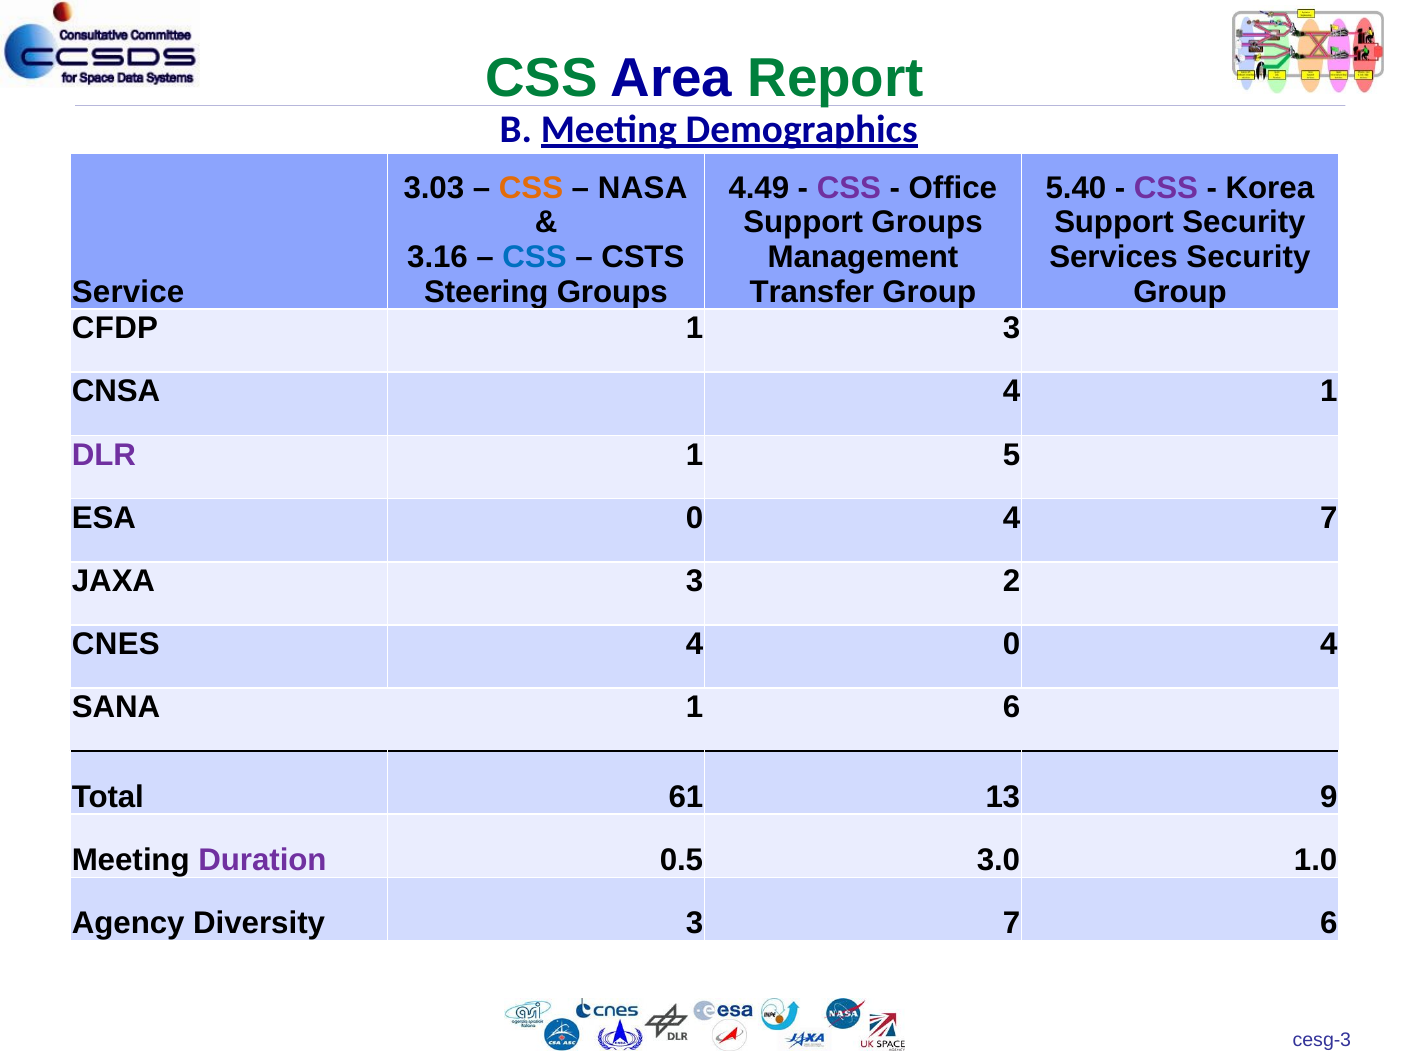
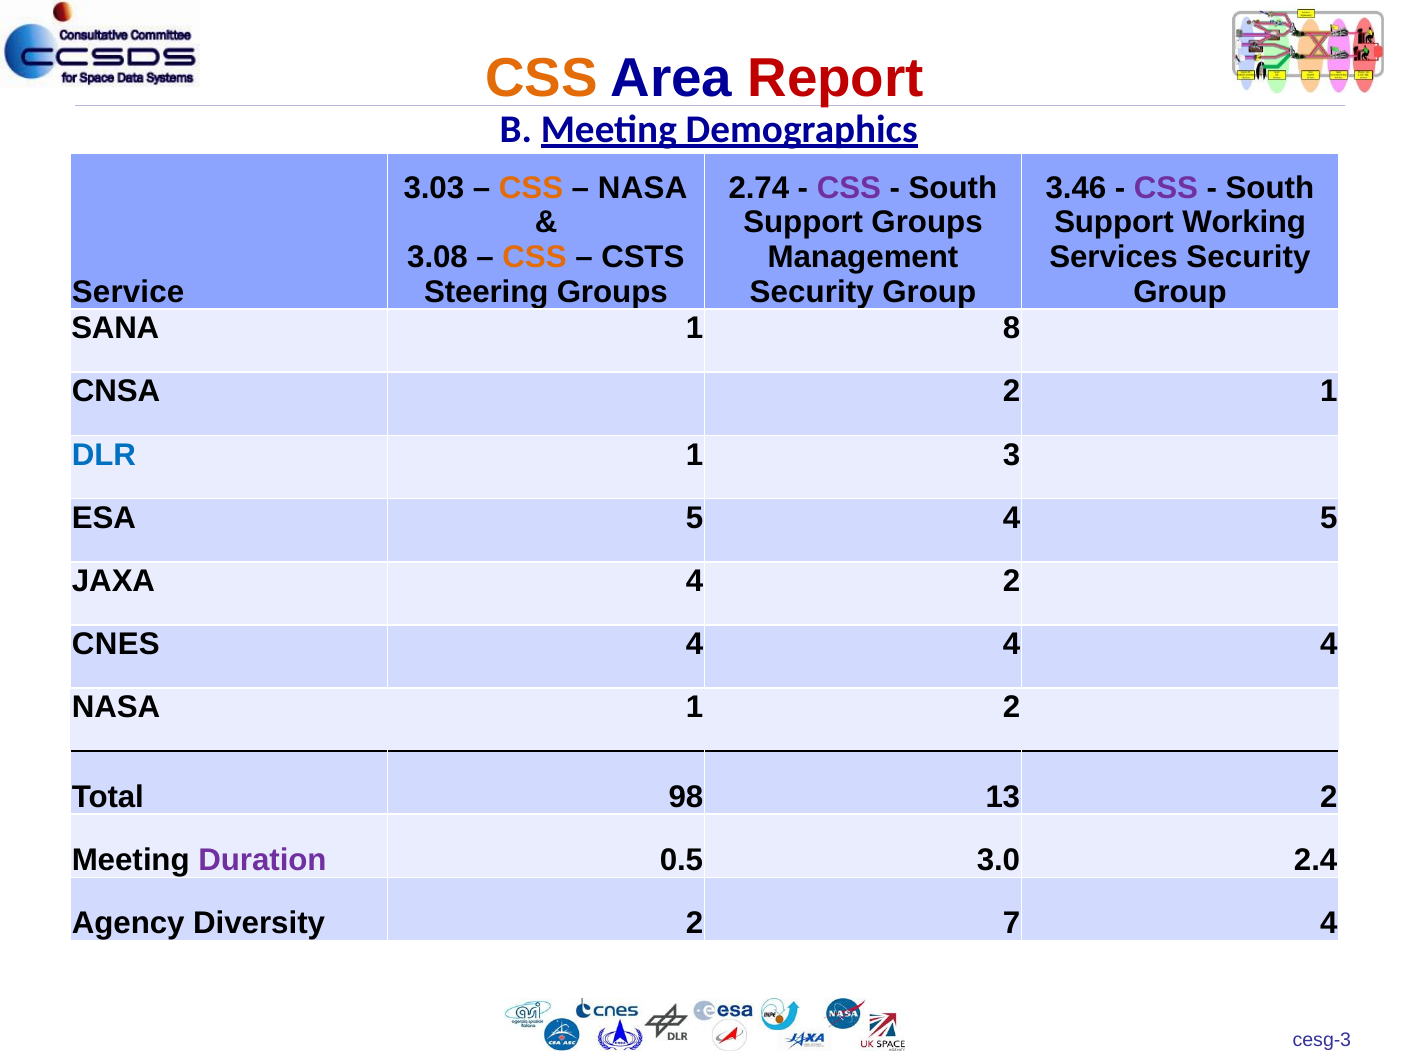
CSS at (541, 79) colour: green -> orange
Report colour: green -> red
4.49: 4.49 -> 2.74
Office at (953, 188): Office -> South
5.40: 5.40 -> 3.46
Korea at (1270, 188): Korea -> South
Support Security: Security -> Working
3.16: 3.16 -> 3.08
CSS at (535, 257) colour: blue -> orange
Transfer at (812, 292): Transfer -> Security
CFDP: CFDP -> SANA
1 3: 3 -> 8
CNSA 4: 4 -> 2
DLR colour: purple -> blue
5: 5 -> 3
ESA 0: 0 -> 5
4 7: 7 -> 5
JAXA 3: 3 -> 4
0 at (1012, 644): 0 -> 4
SANA at (116, 707): SANA -> NASA
1 6: 6 -> 2
61: 61 -> 98
13 9: 9 -> 2
1.0: 1.0 -> 2.4
Diversity 3: 3 -> 2
7 6: 6 -> 4
